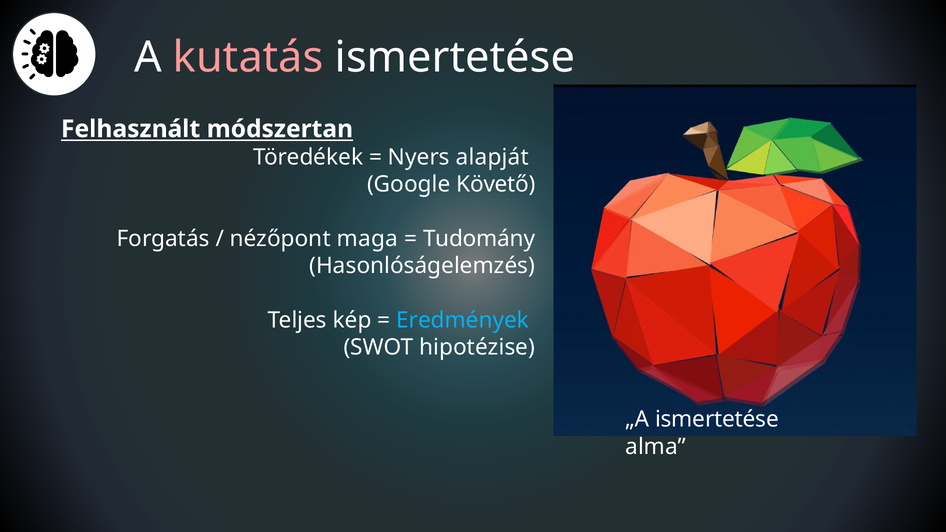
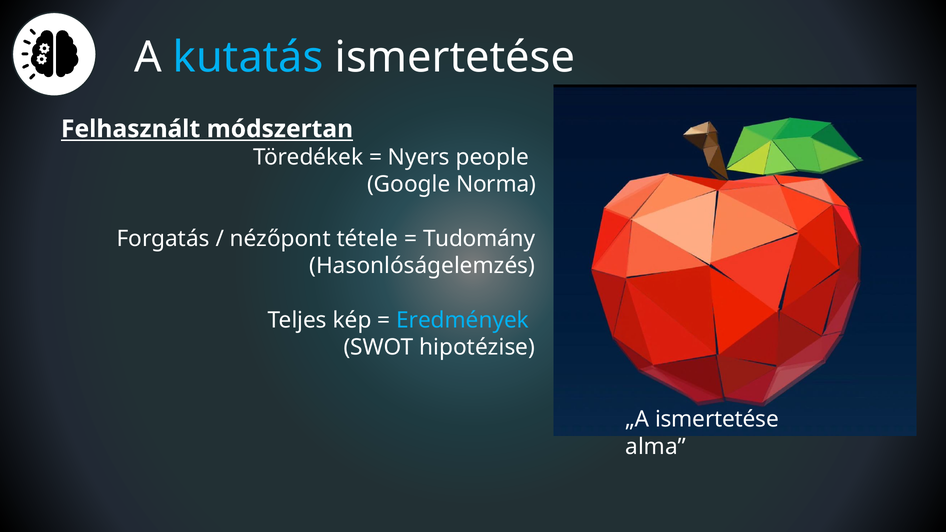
kutatás colour: pink -> light blue
alapját: alapját -> people
Követő: Követő -> Norma
maga: maga -> tétele
